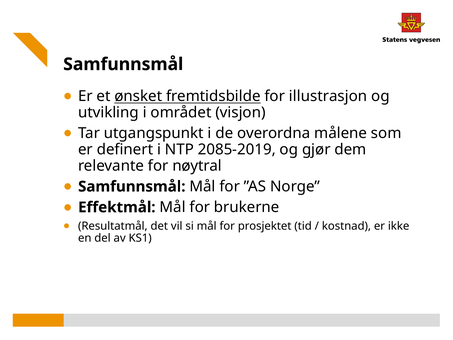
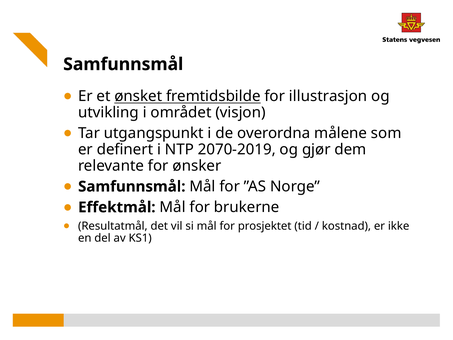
2085-2019: 2085-2019 -> 2070-2019
nøytral: nøytral -> ønsker
